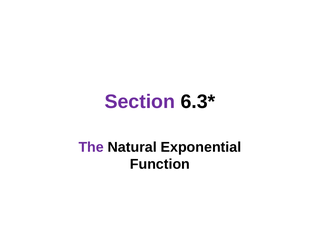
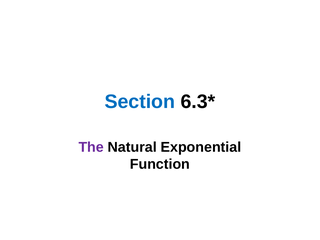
Section colour: purple -> blue
